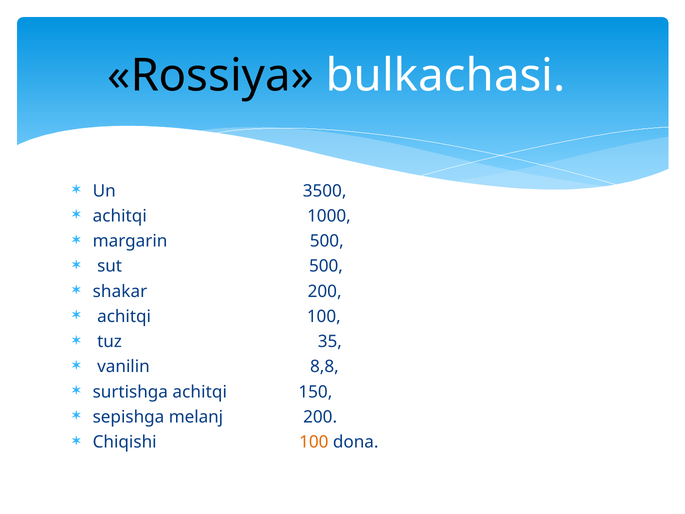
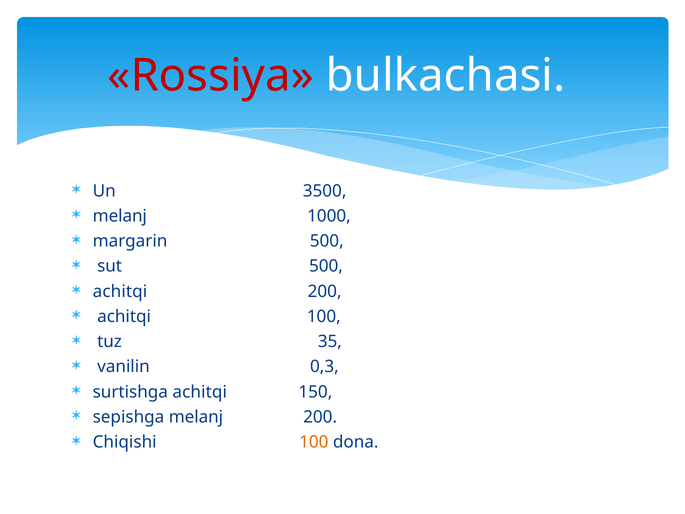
Rossiya colour: black -> red
achitqi at (120, 216): achitqi -> melanj
shakar at (120, 291): shakar -> achitqi
8,8: 8,8 -> 0,3
